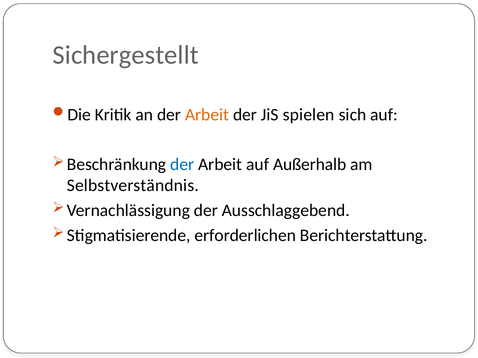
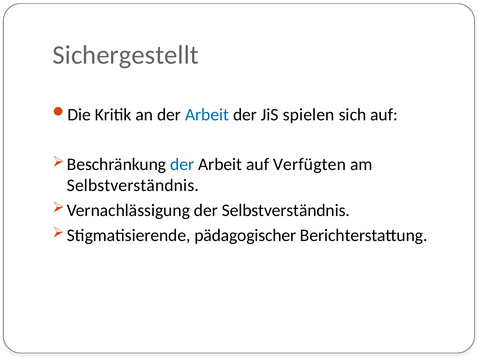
Arbeit at (207, 115) colour: orange -> blue
Außerhalb: Außerhalb -> Verfügten
der Ausschlaggebend: Ausschlaggebend -> Selbstverständnis
erforderlichen: erforderlichen -> pädagogischer
